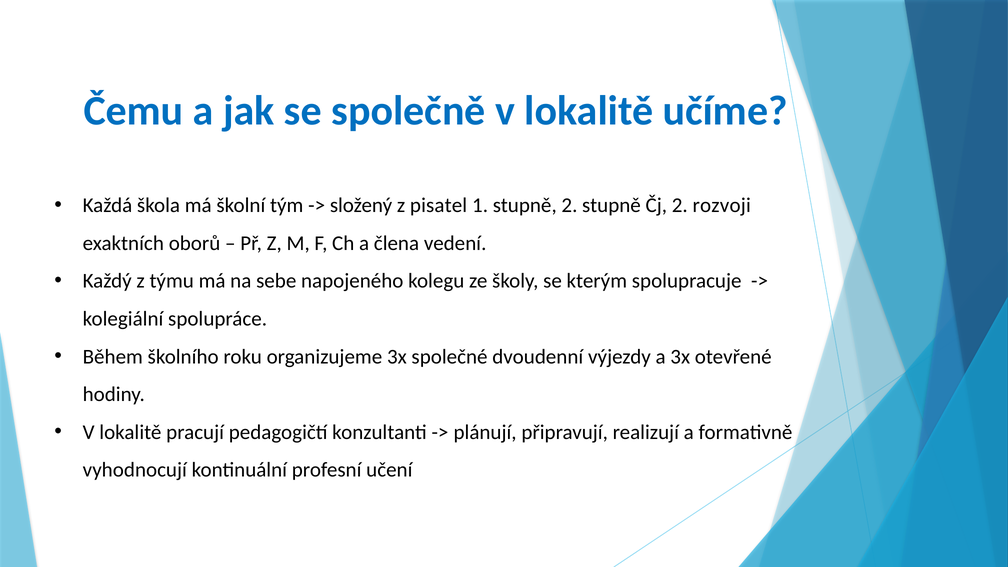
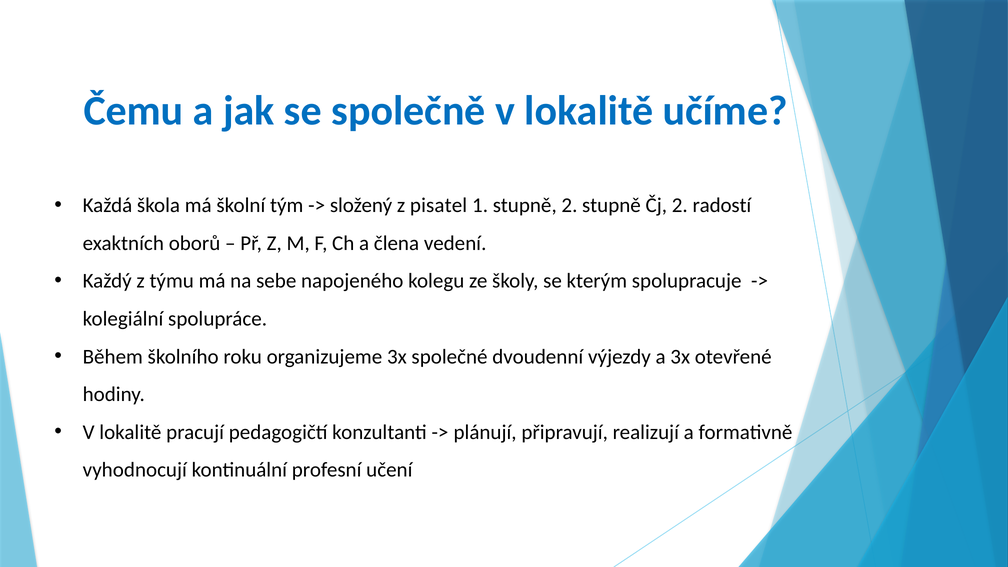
rozvoji: rozvoji -> radostí
